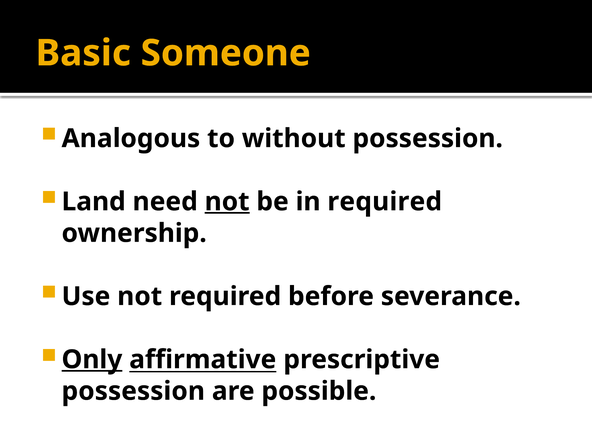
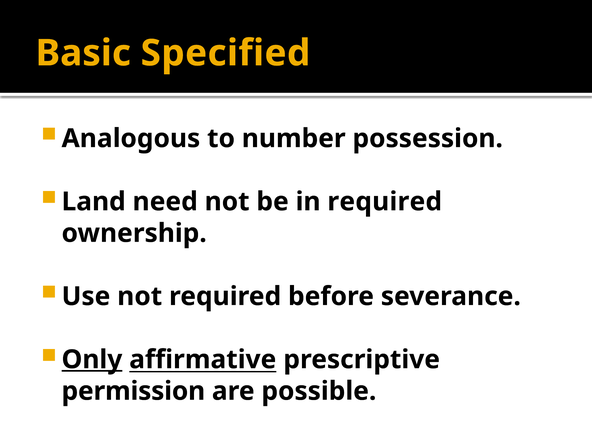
Someone: Someone -> Specified
without: without -> number
not at (227, 202) underline: present -> none
possession at (133, 391): possession -> permission
